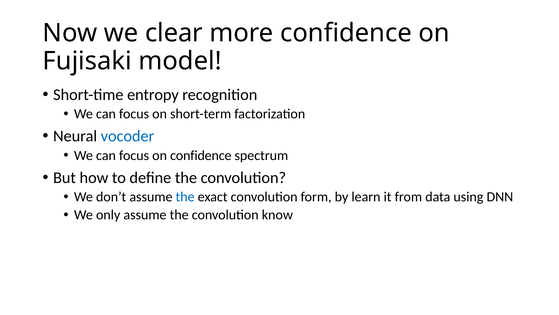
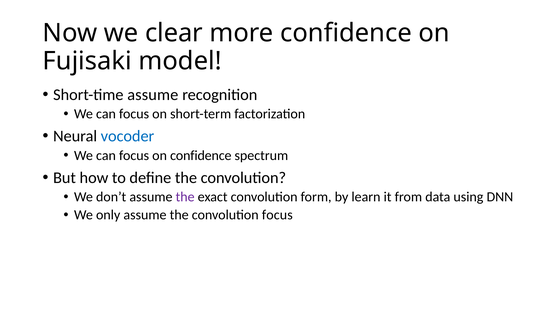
Short-time entropy: entropy -> assume
the at (185, 197) colour: blue -> purple
convolution know: know -> focus
